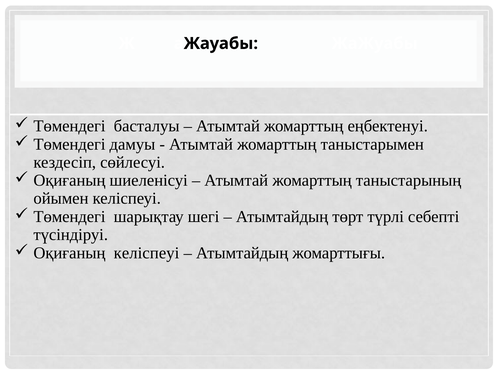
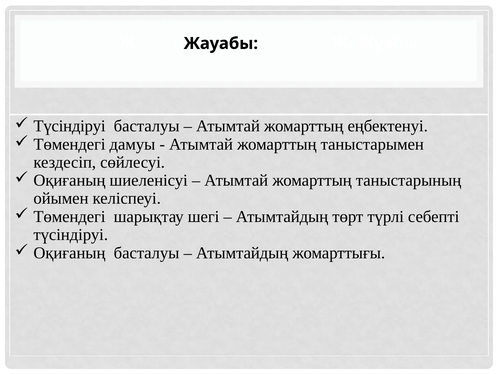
Төмендегі at (69, 126): Төмендегі -> Түсіндіруі
Оқиғаның келіспеуі: келіспеуі -> басталуы
